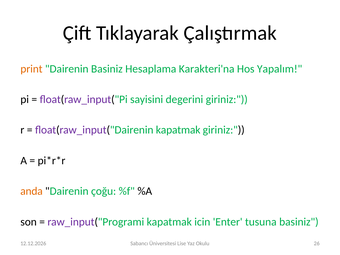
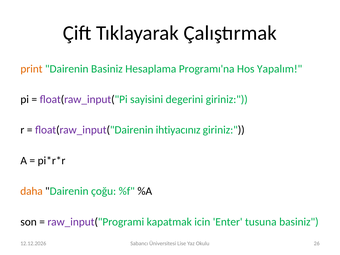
Karakteri'na: Karakteri'na -> Programı'na
float(raw_input("Dairenin kapatmak: kapatmak -> ihtiyacınız
anda: anda -> daha
